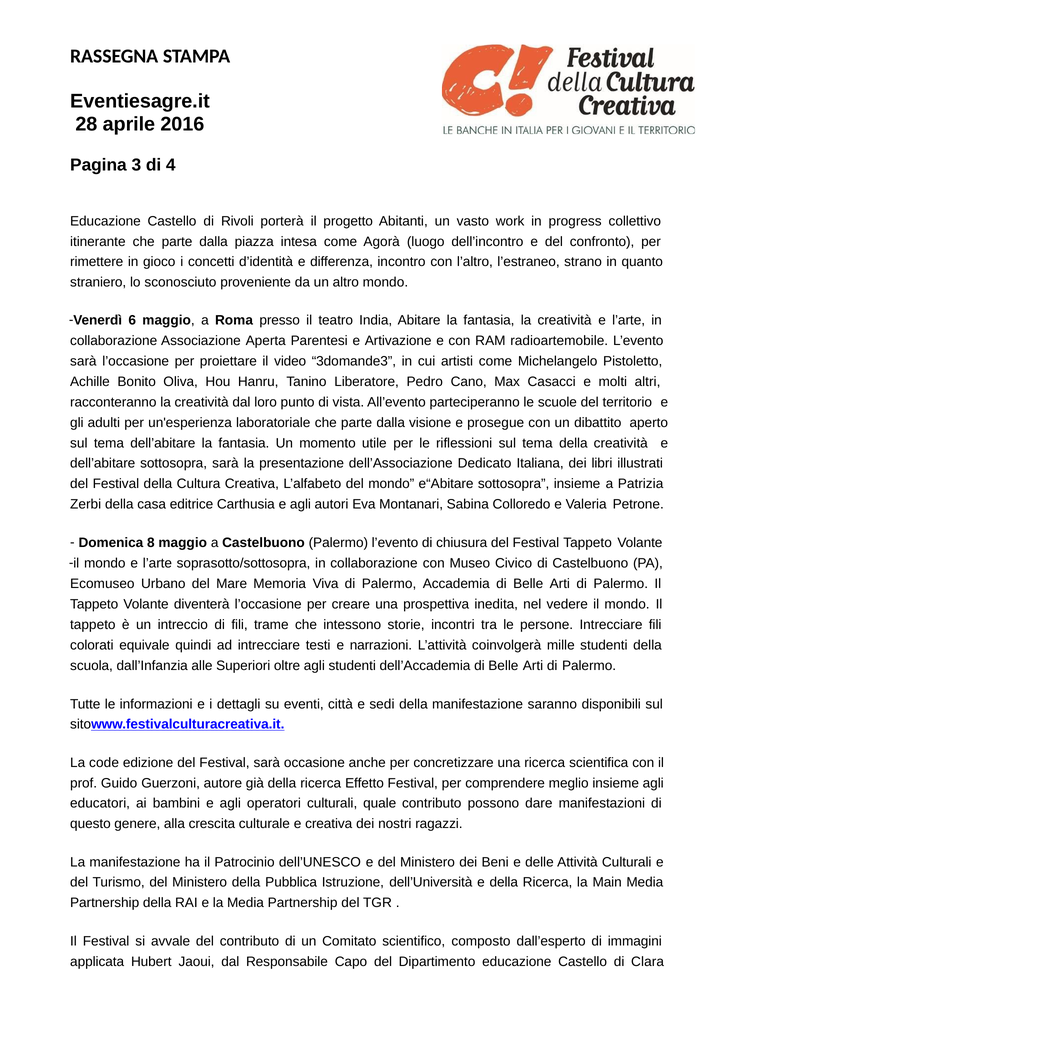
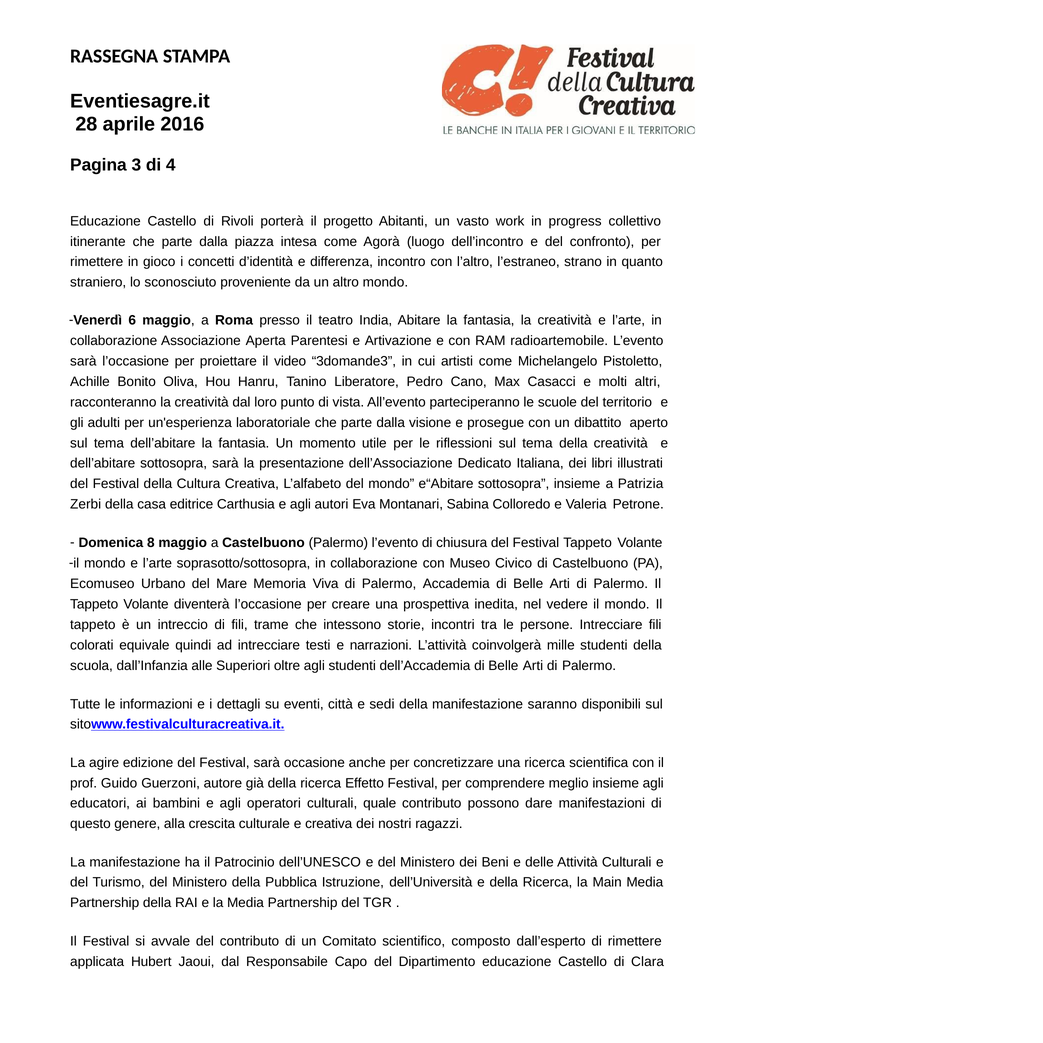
code: code -> agire
di immagini: immagini -> rimettere
